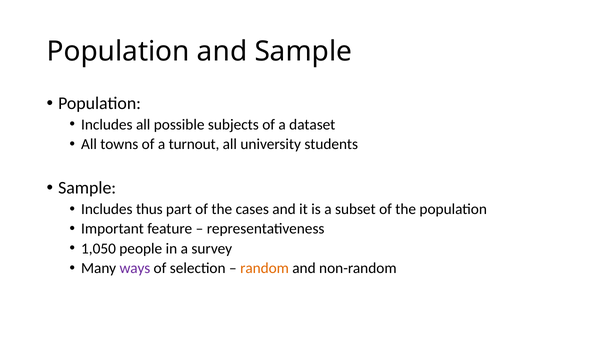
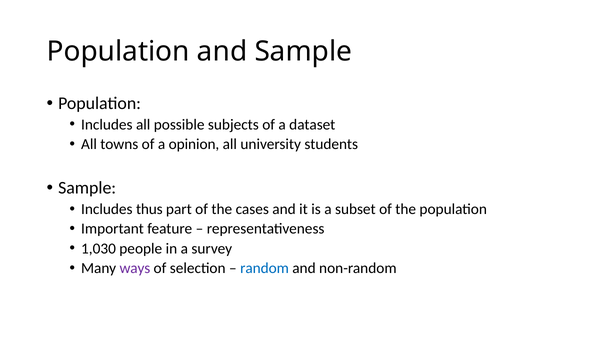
turnout: turnout -> opinion
1,050: 1,050 -> 1,030
random colour: orange -> blue
